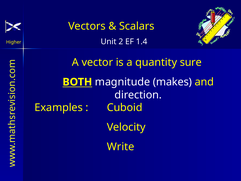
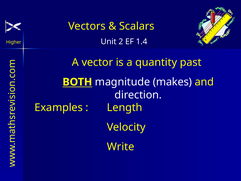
sure: sure -> past
Cuboid: Cuboid -> Length
